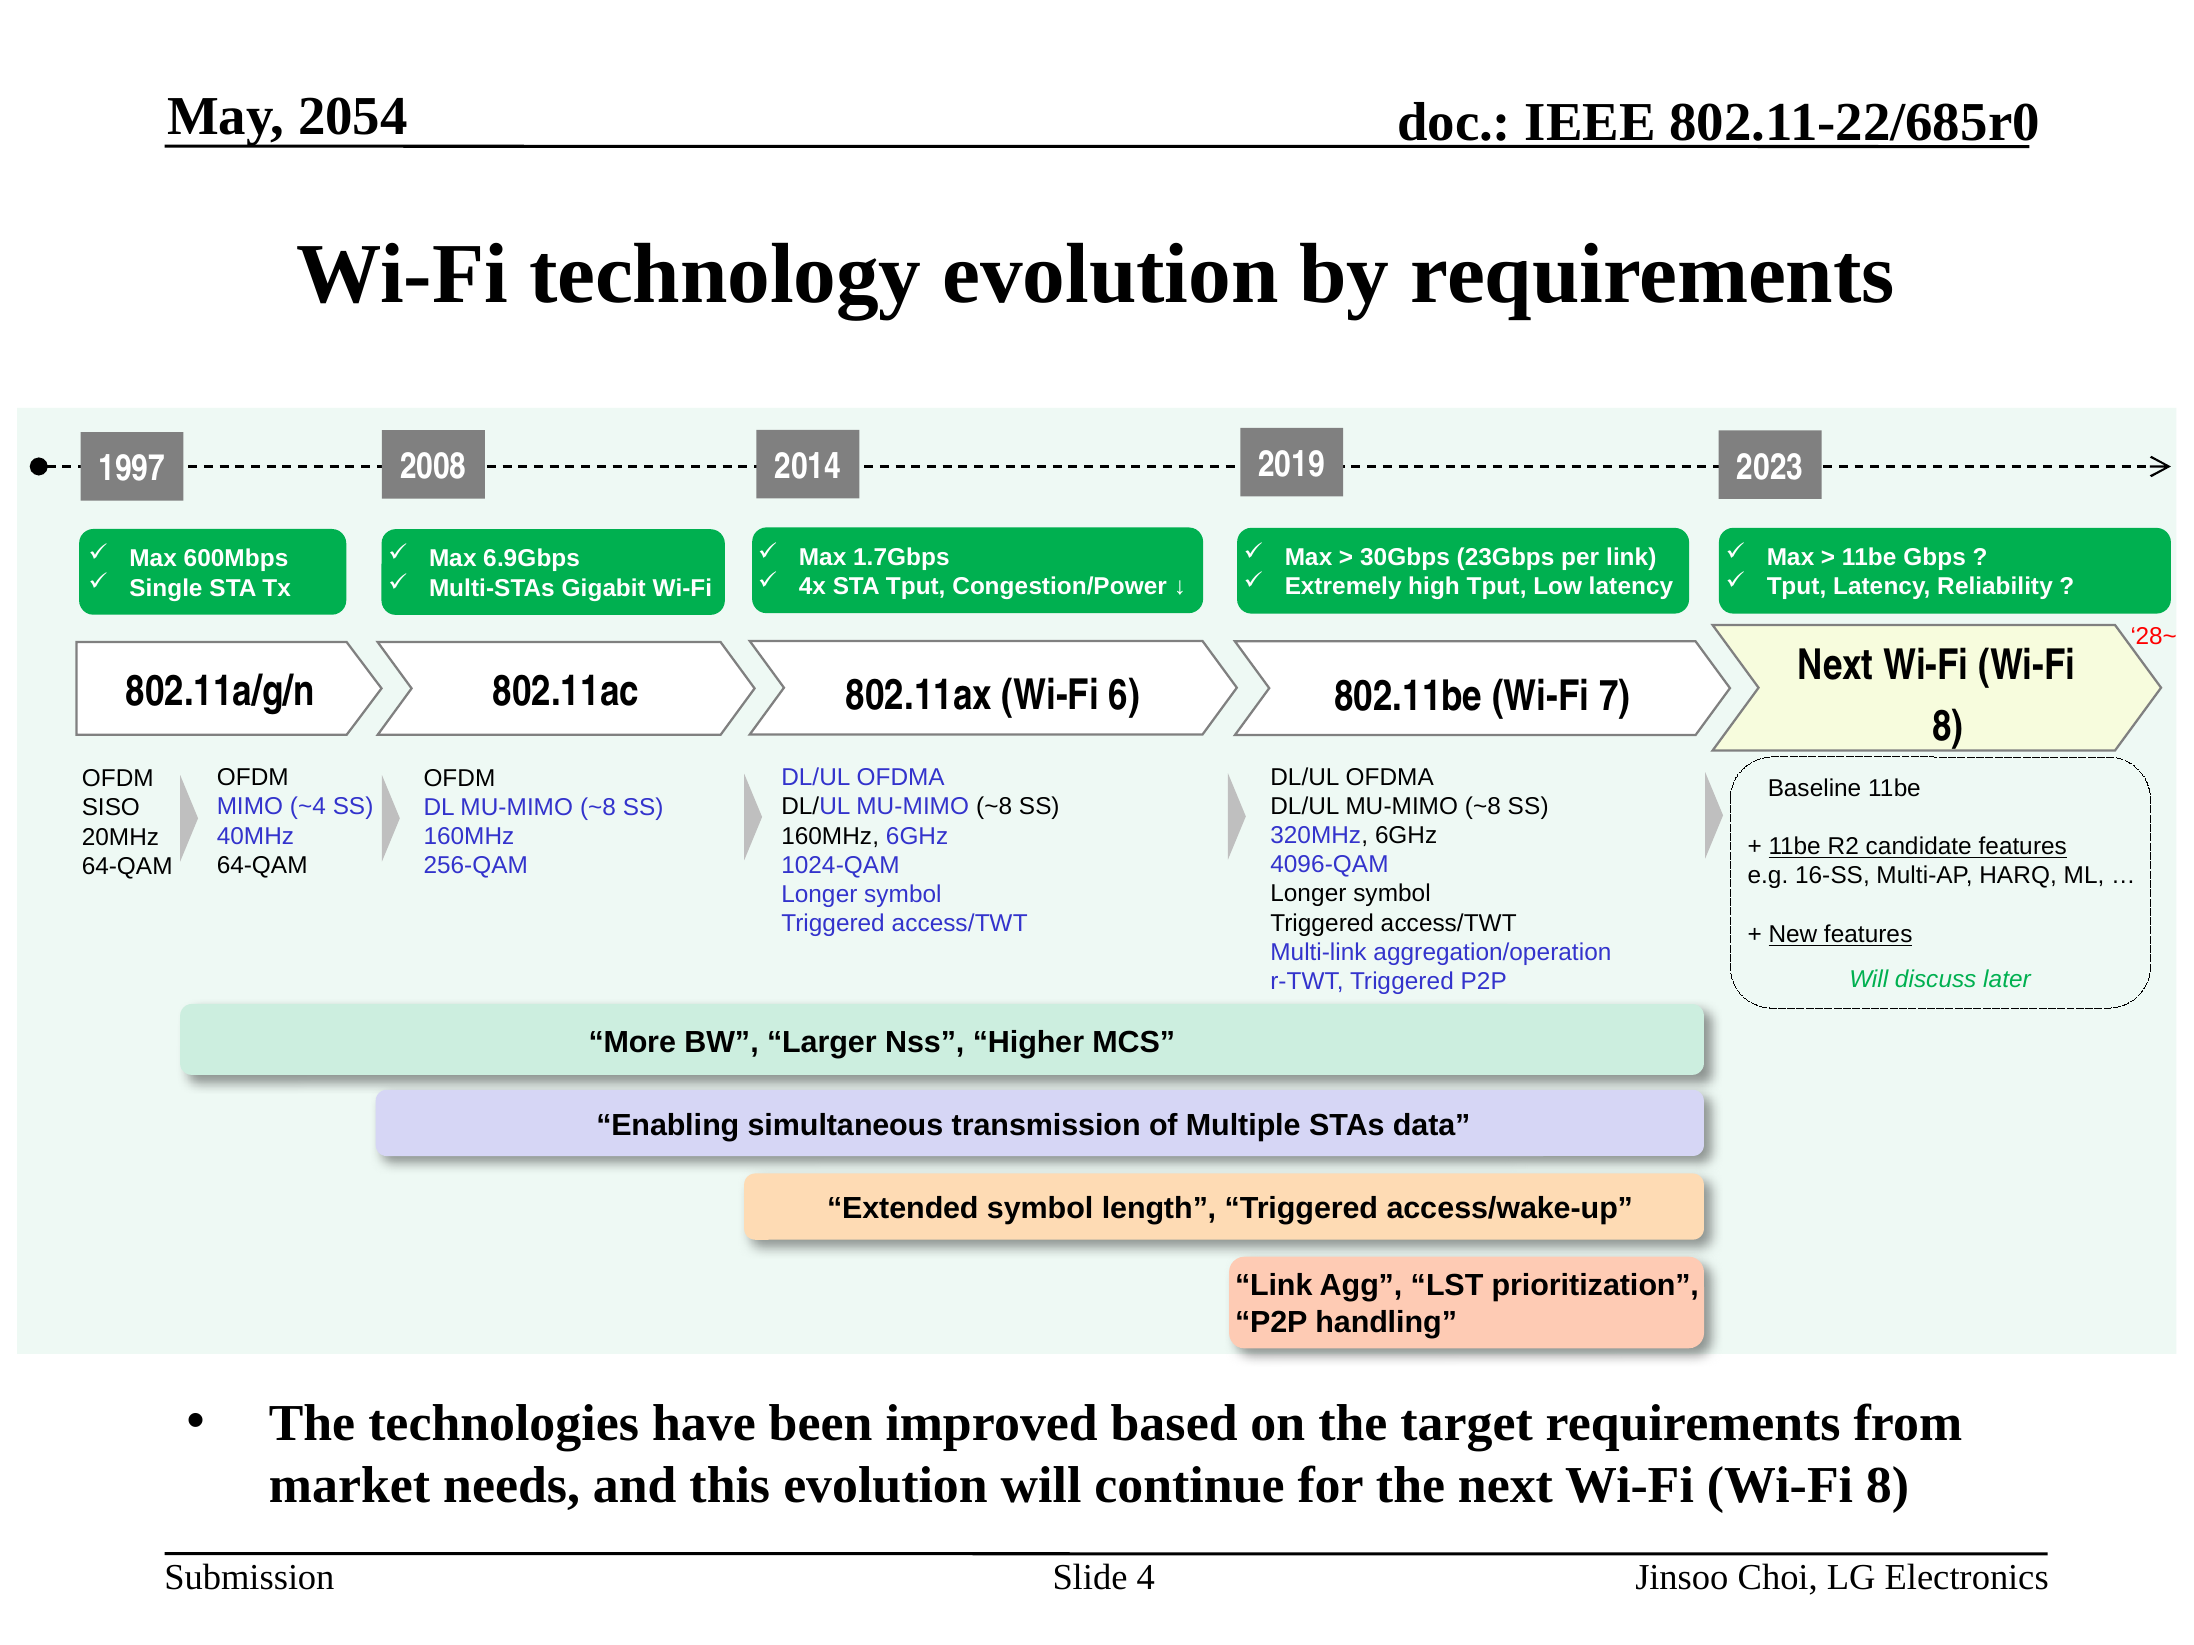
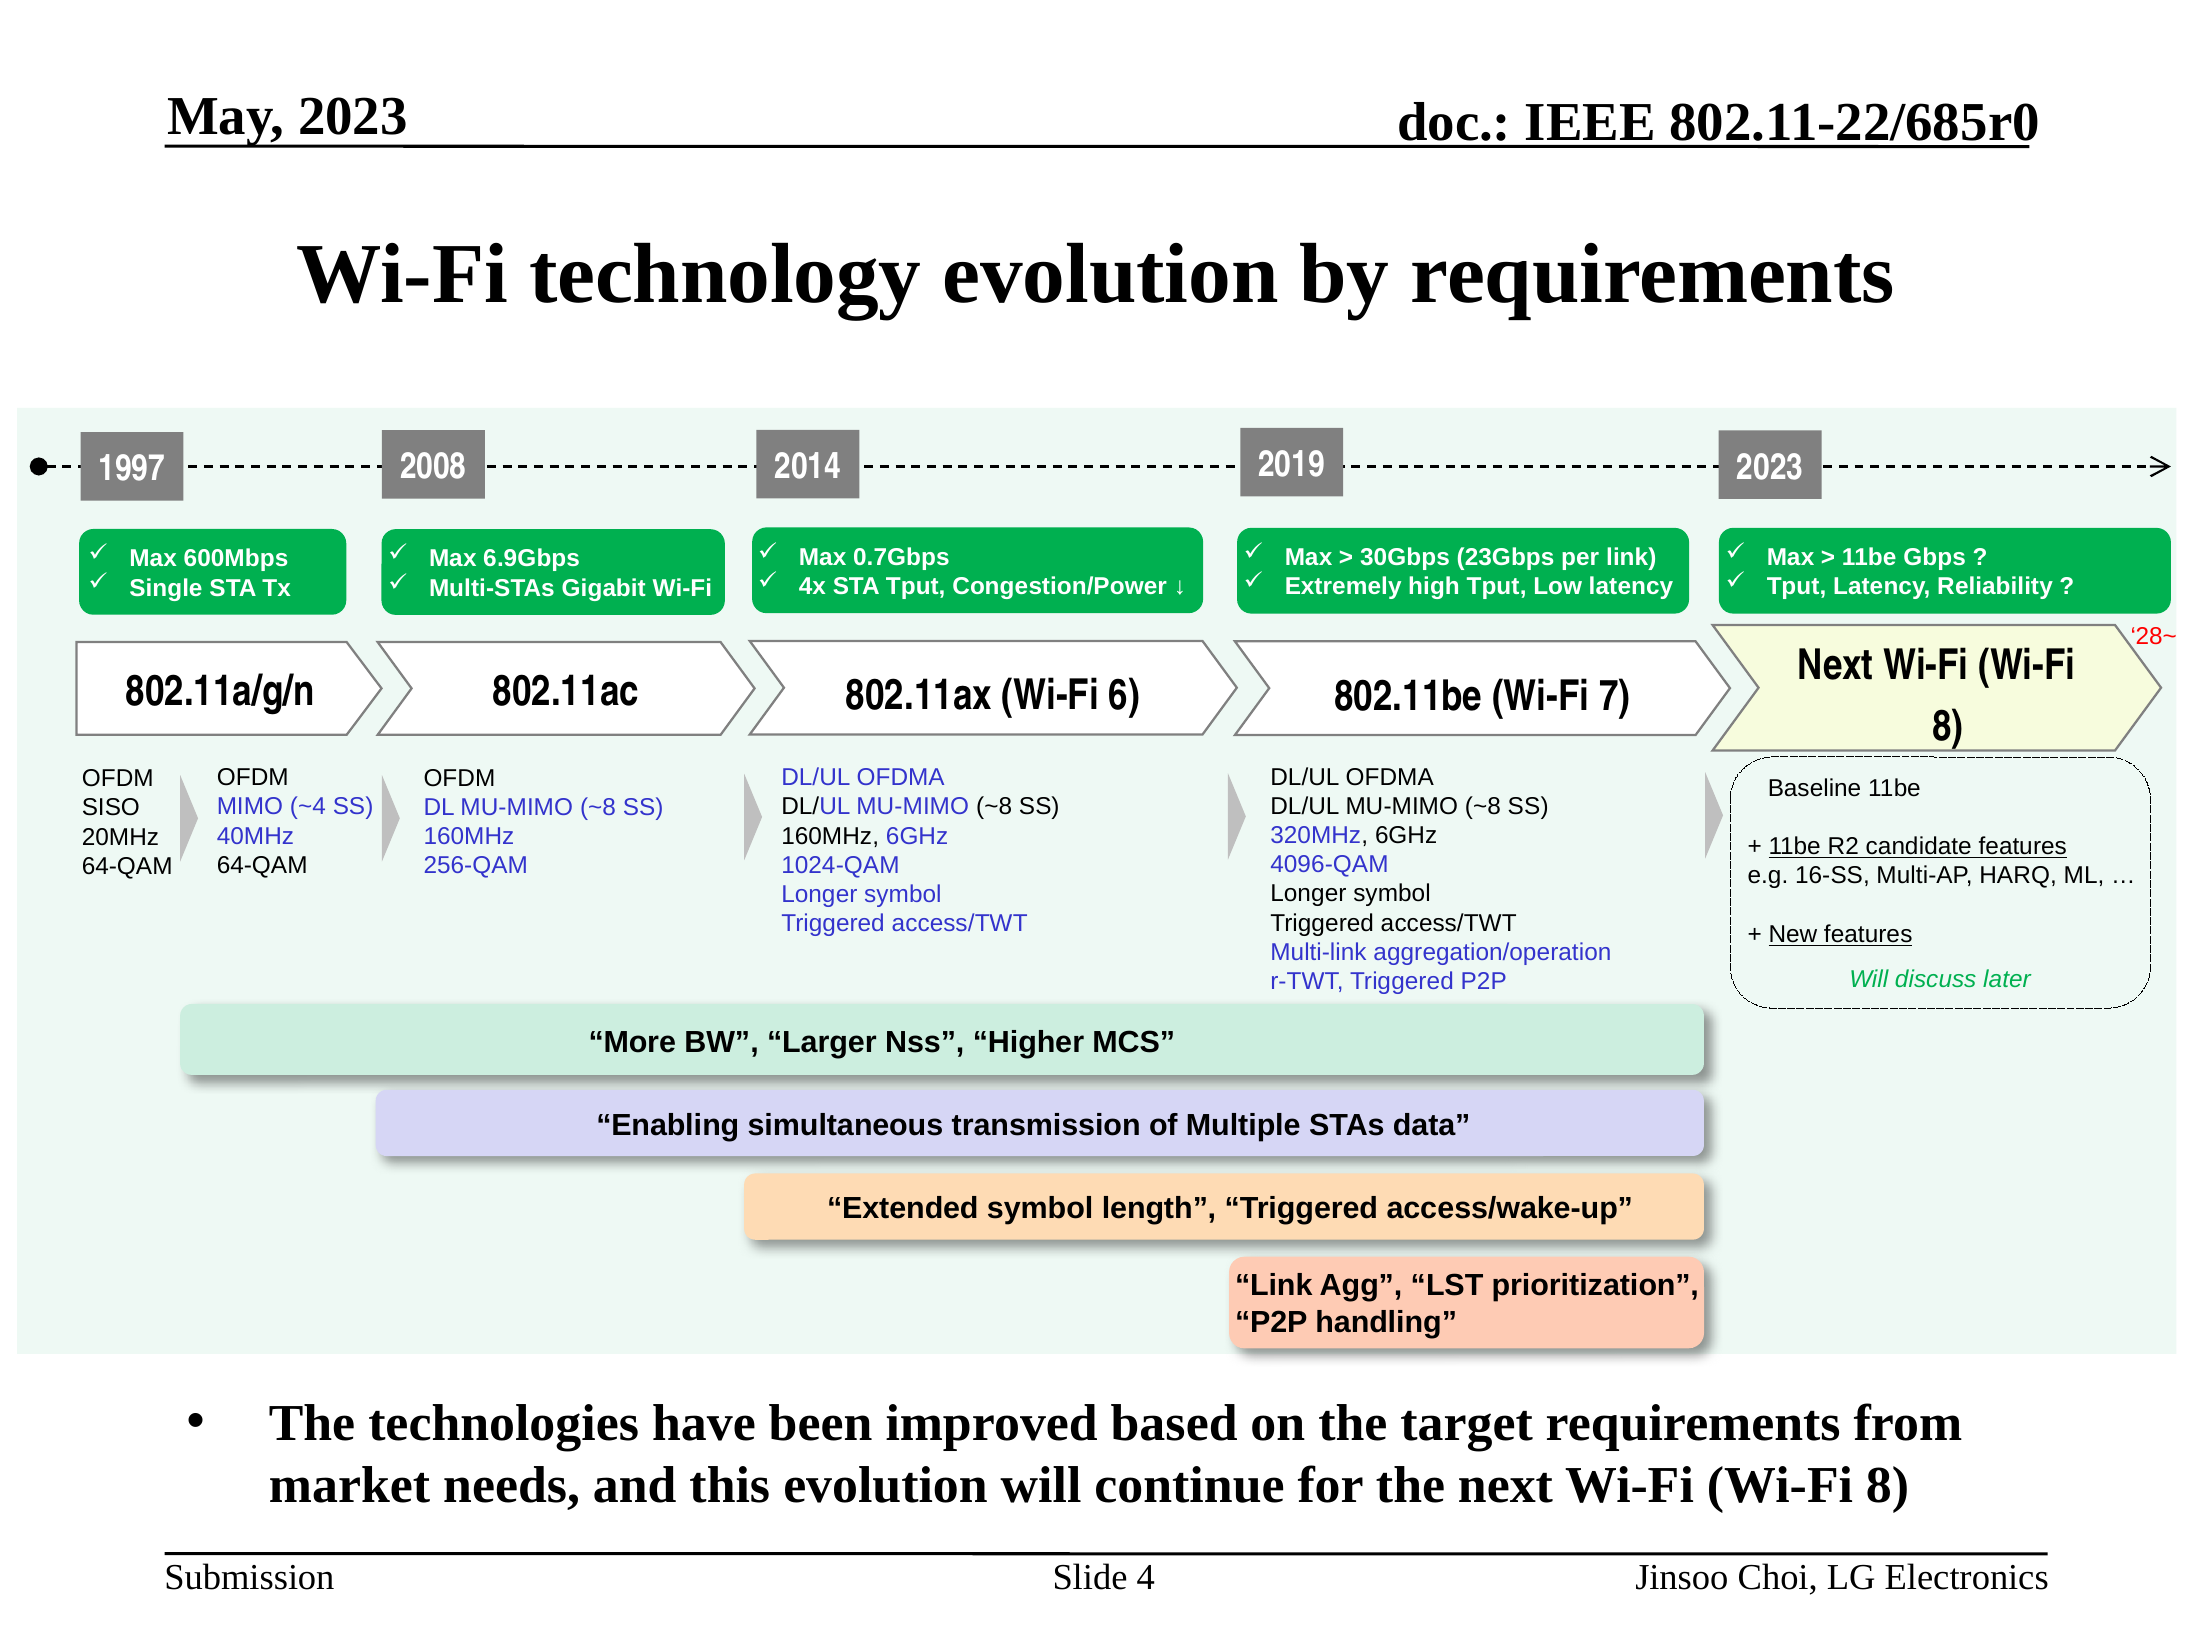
May 2054: 2054 -> 2023
1.7Gbps: 1.7Gbps -> 0.7Gbps
